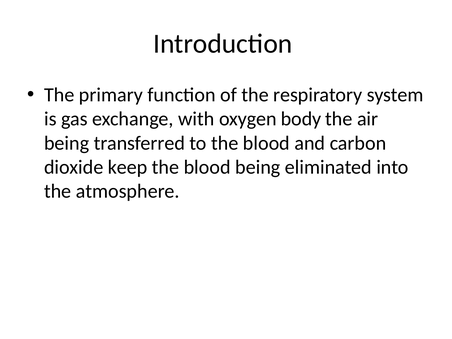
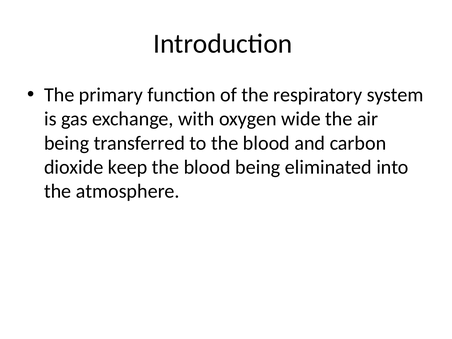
body: body -> wide
